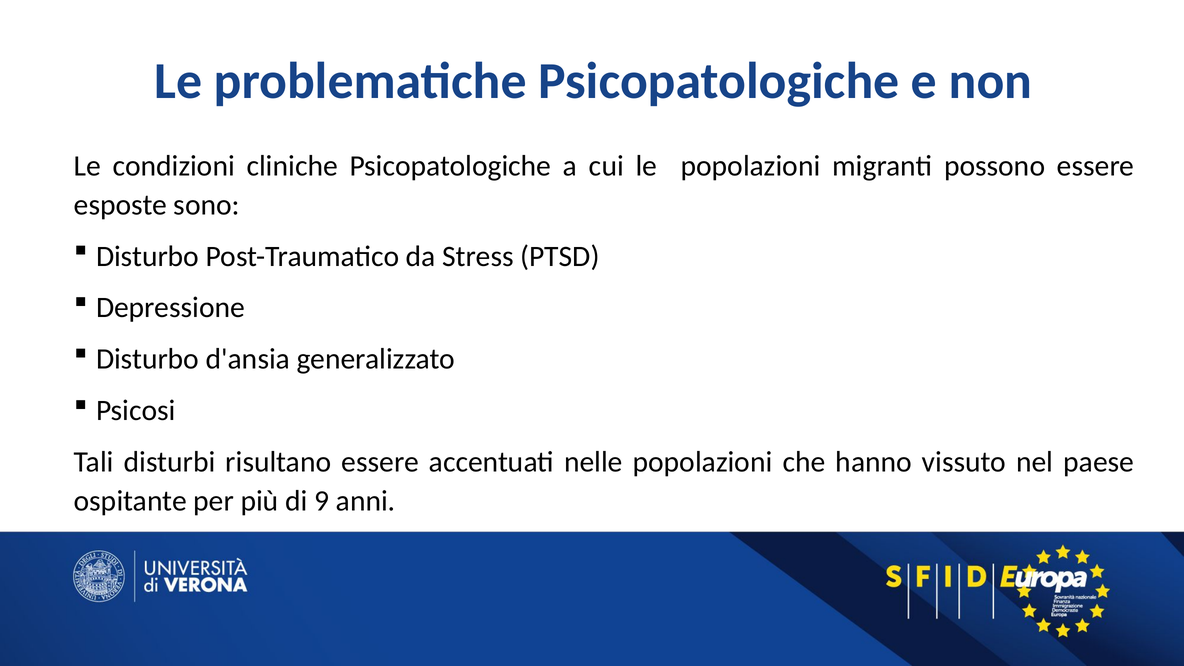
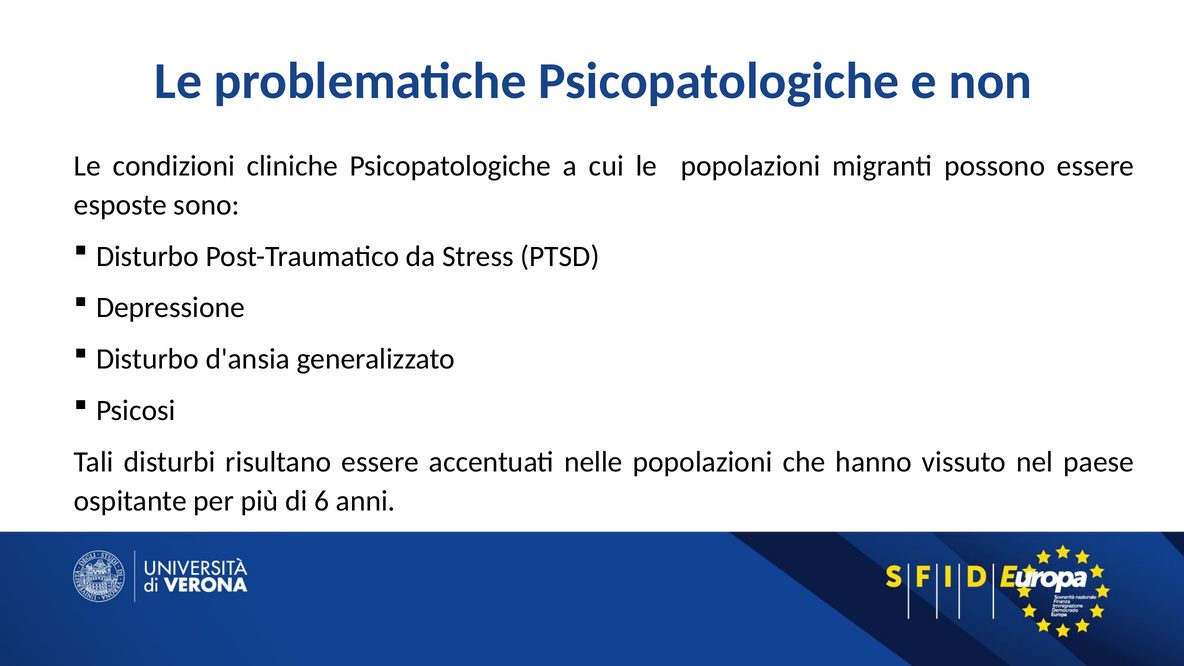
9: 9 -> 6
